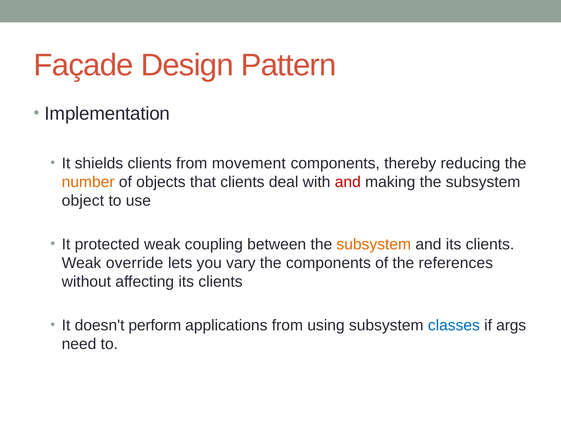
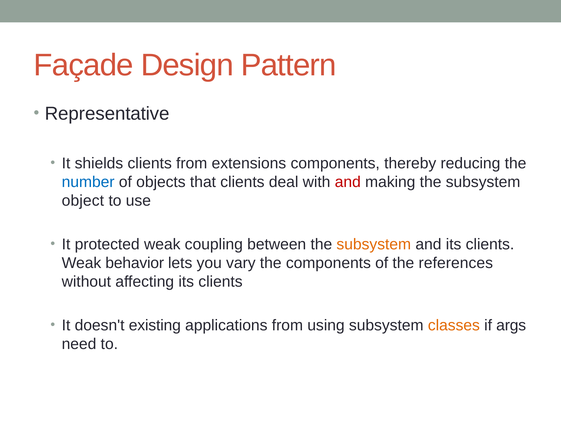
Implementation: Implementation -> Representative
movement: movement -> extensions
number colour: orange -> blue
override: override -> behavior
perform: perform -> existing
classes colour: blue -> orange
